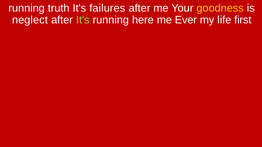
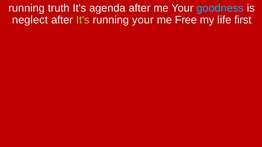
failures: failures -> agenda
goodness colour: yellow -> light blue
running here: here -> your
Ever: Ever -> Free
